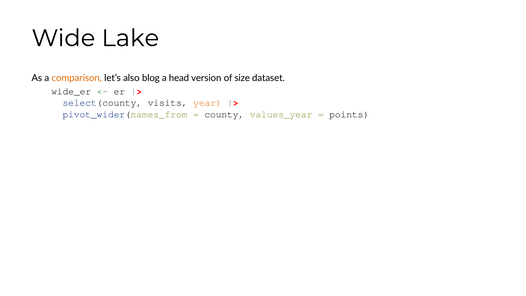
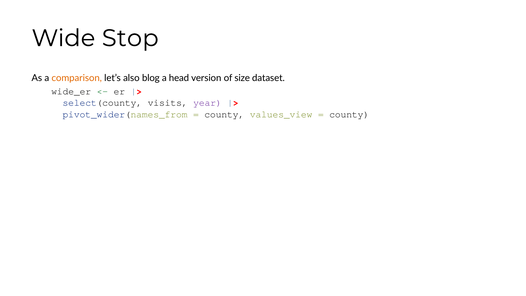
Lake: Lake -> Stop
year colour: orange -> purple
values_year: values_year -> values_view
points at (349, 114): points -> county
